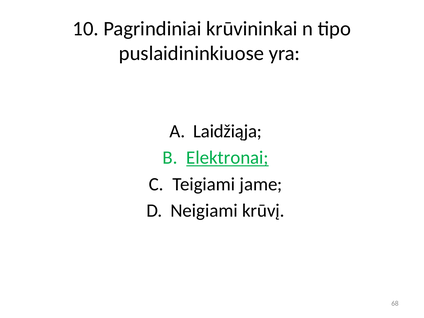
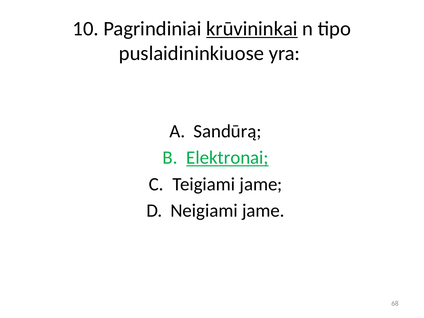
krūvininkai underline: none -> present
Laidžiąja: Laidžiąja -> Sandūrą
Neigiami krūvį: krūvį -> jame
